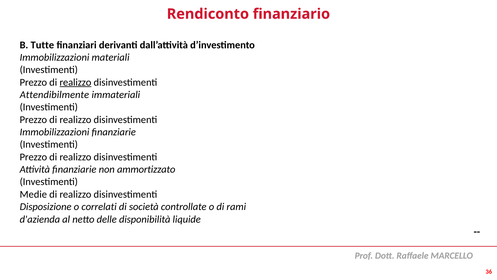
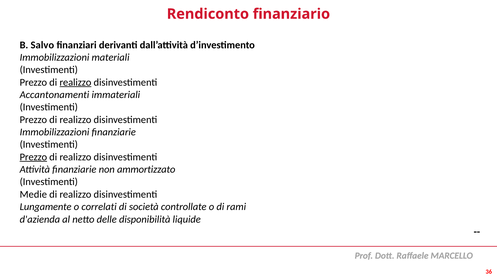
Tutte: Tutte -> Salvo
Attendibilmente: Attendibilmente -> Accantonamenti
Prezzo at (33, 157) underline: none -> present
Disposizione: Disposizione -> Lungamente
